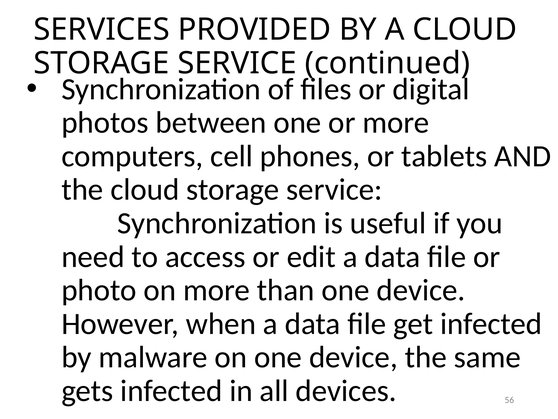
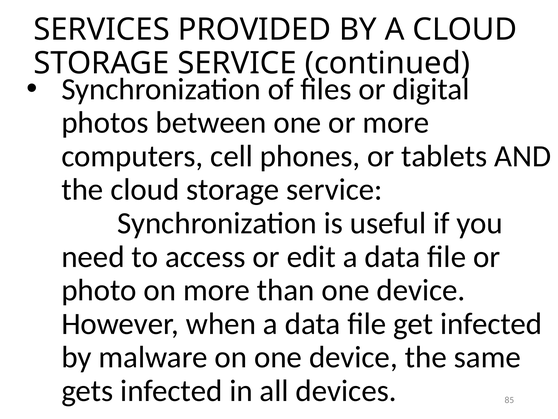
56: 56 -> 85
